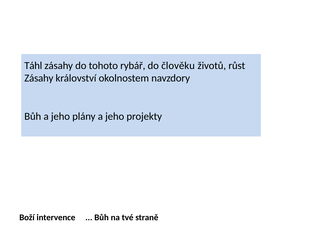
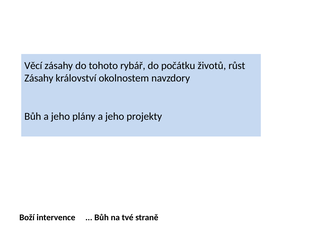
Táhl: Táhl -> Věcí
člověku: člověku -> počátku
